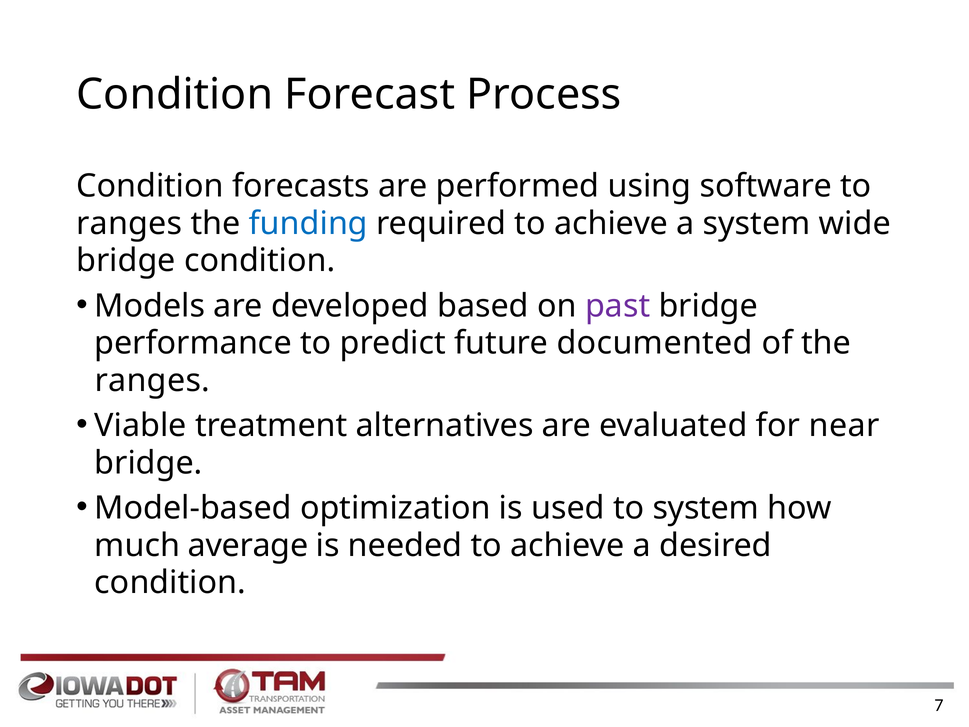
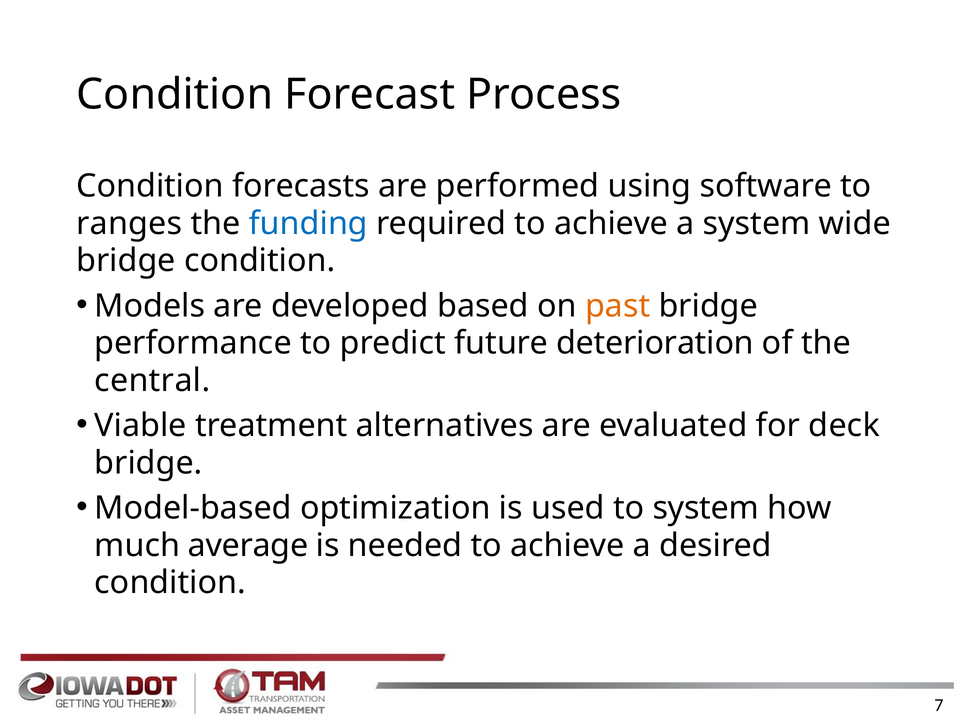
past colour: purple -> orange
documented: documented -> deterioration
ranges at (152, 380): ranges -> central
near: near -> deck
